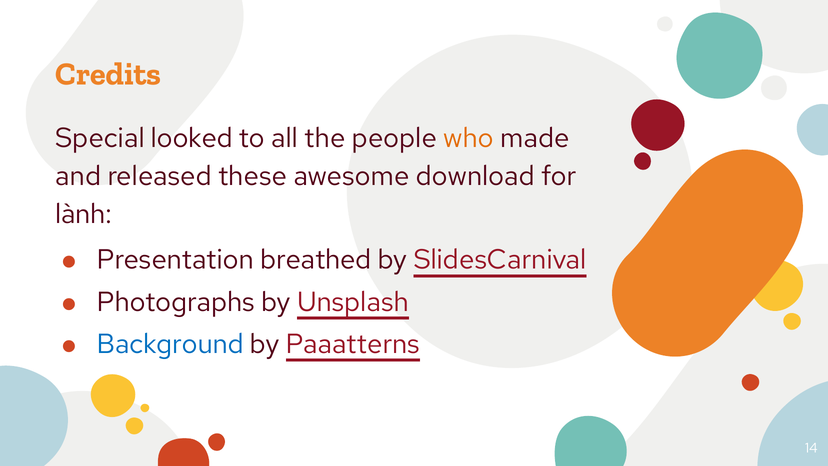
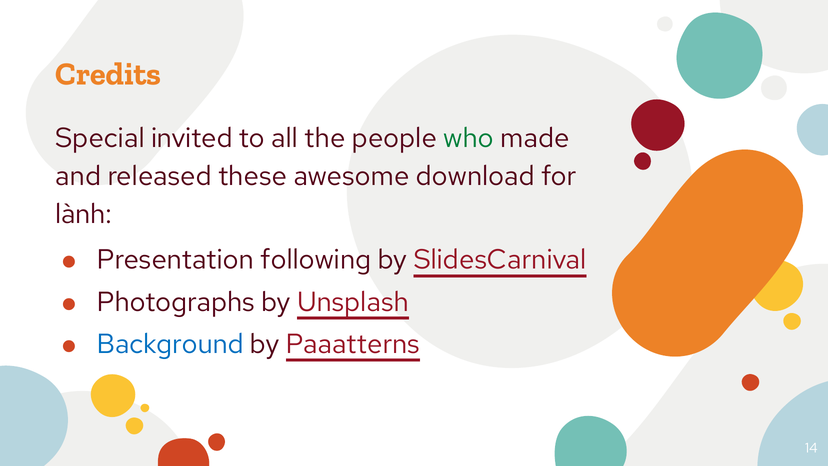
looked: looked -> invited
who colour: orange -> green
breathed: breathed -> following
